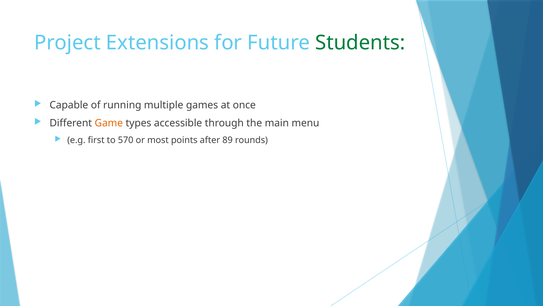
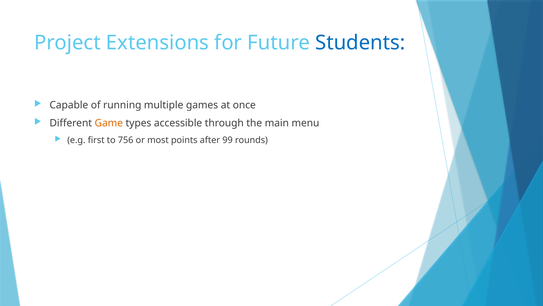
Students colour: green -> blue
570: 570 -> 756
89: 89 -> 99
